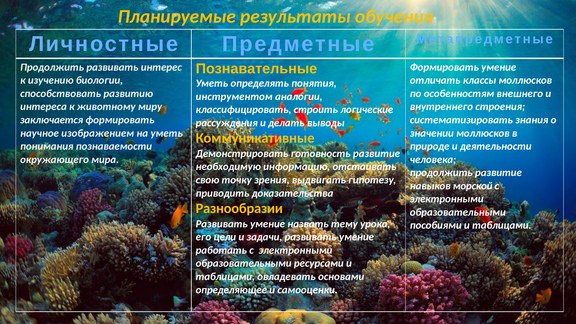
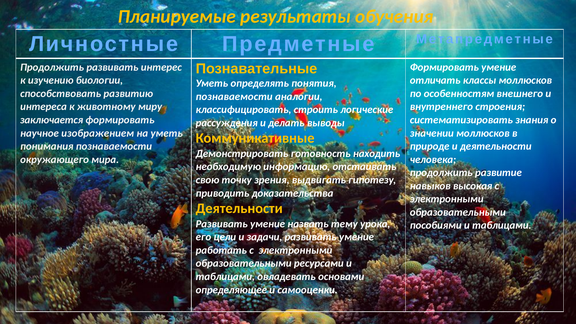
инструментом at (234, 96): инструментом -> познаваемости
готовность развитие: развитие -> находить
морской: морской -> высокая
Разнообразии at (239, 208): Разнообразии -> Деятельности
